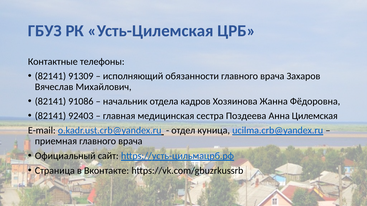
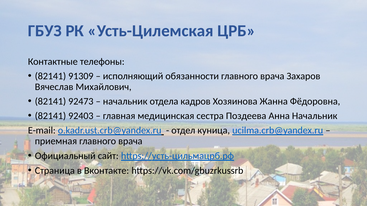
91086: 91086 -> 92473
Анна Цилемская: Цилемская -> Начальник
